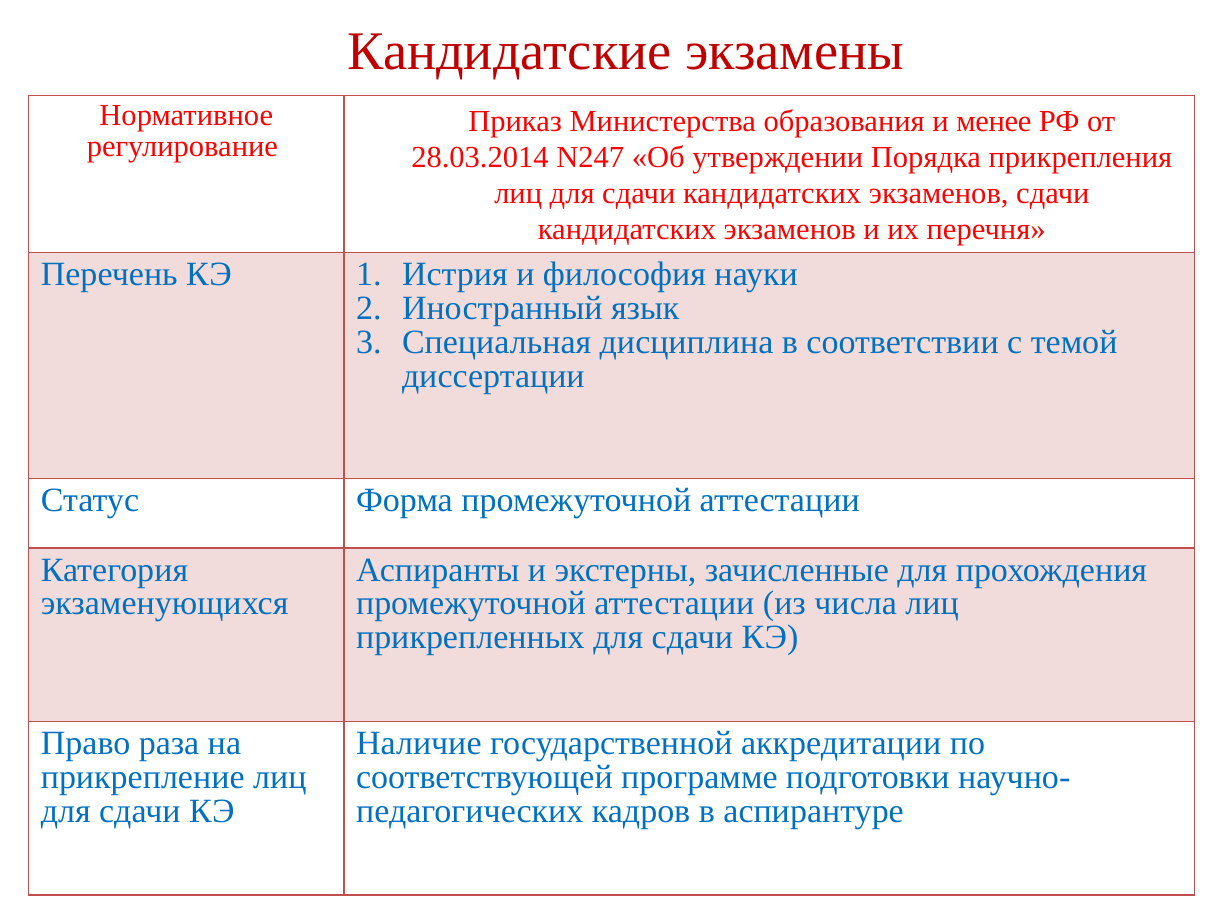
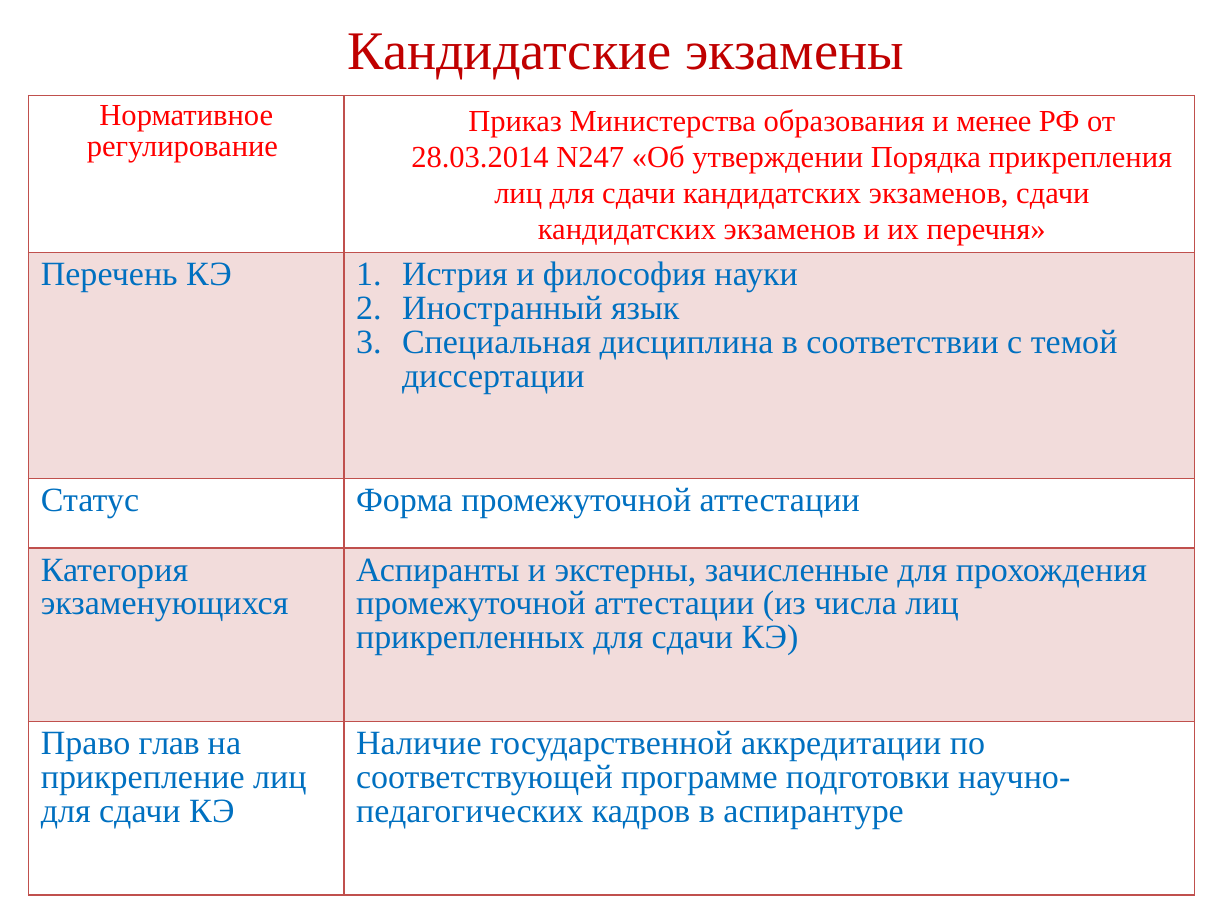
раза: раза -> глав
